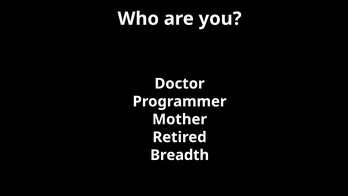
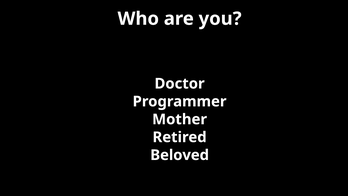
Breadth: Breadth -> Beloved
